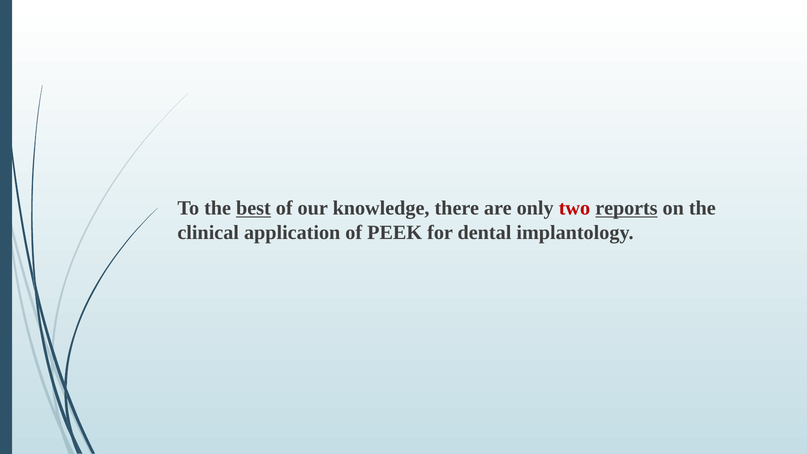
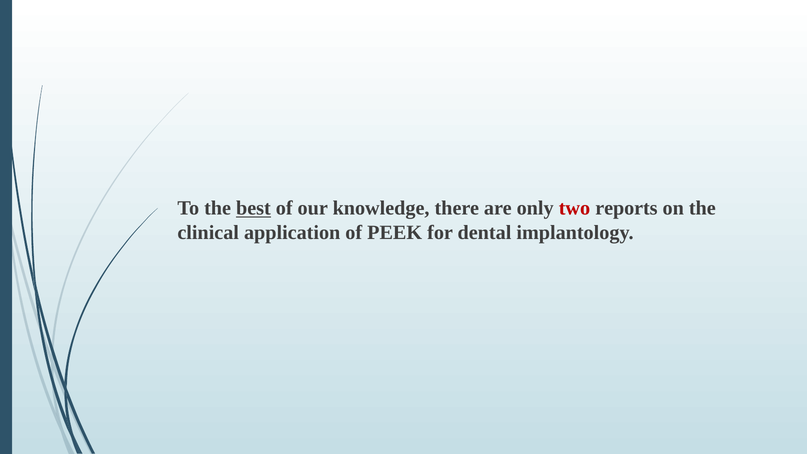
reports underline: present -> none
